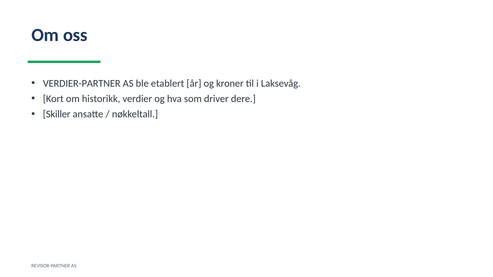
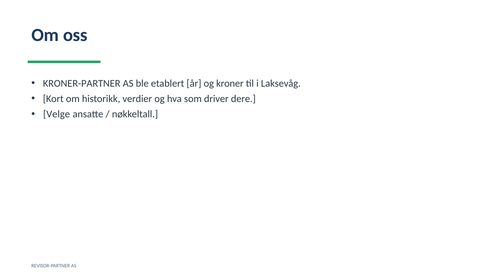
VERDIER-PARTNER: VERDIER-PARTNER -> KRONER-PARTNER
Skiller: Skiller -> Velge
